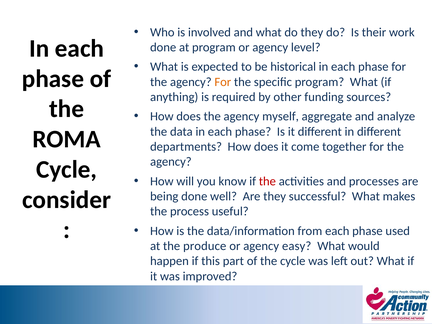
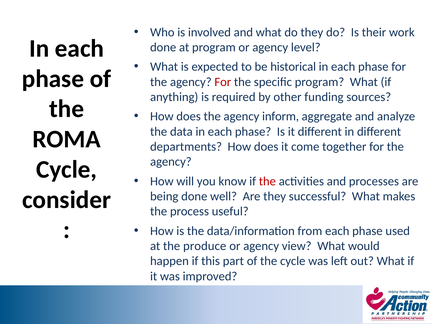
For at (223, 82) colour: orange -> red
myself: myself -> inform
easy: easy -> view
